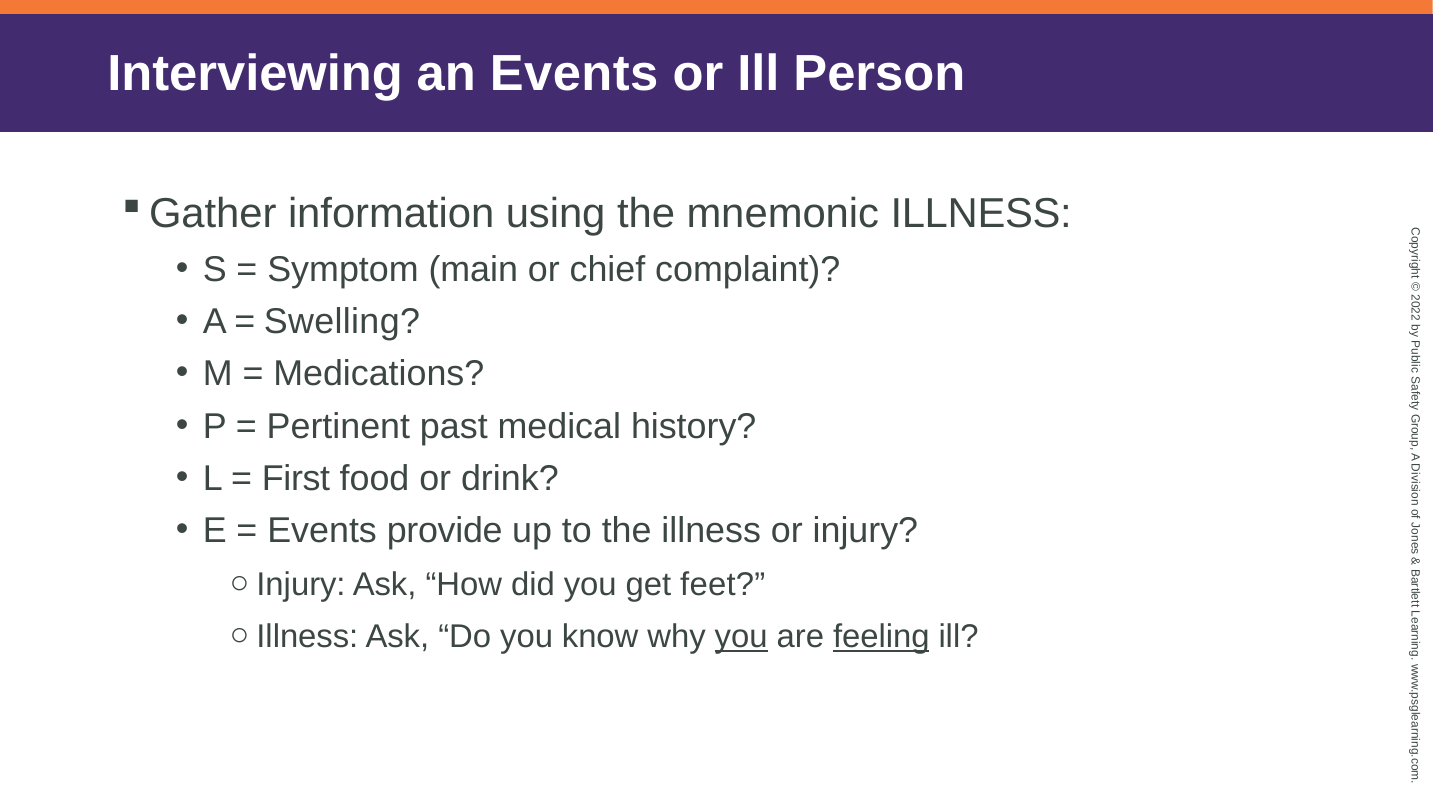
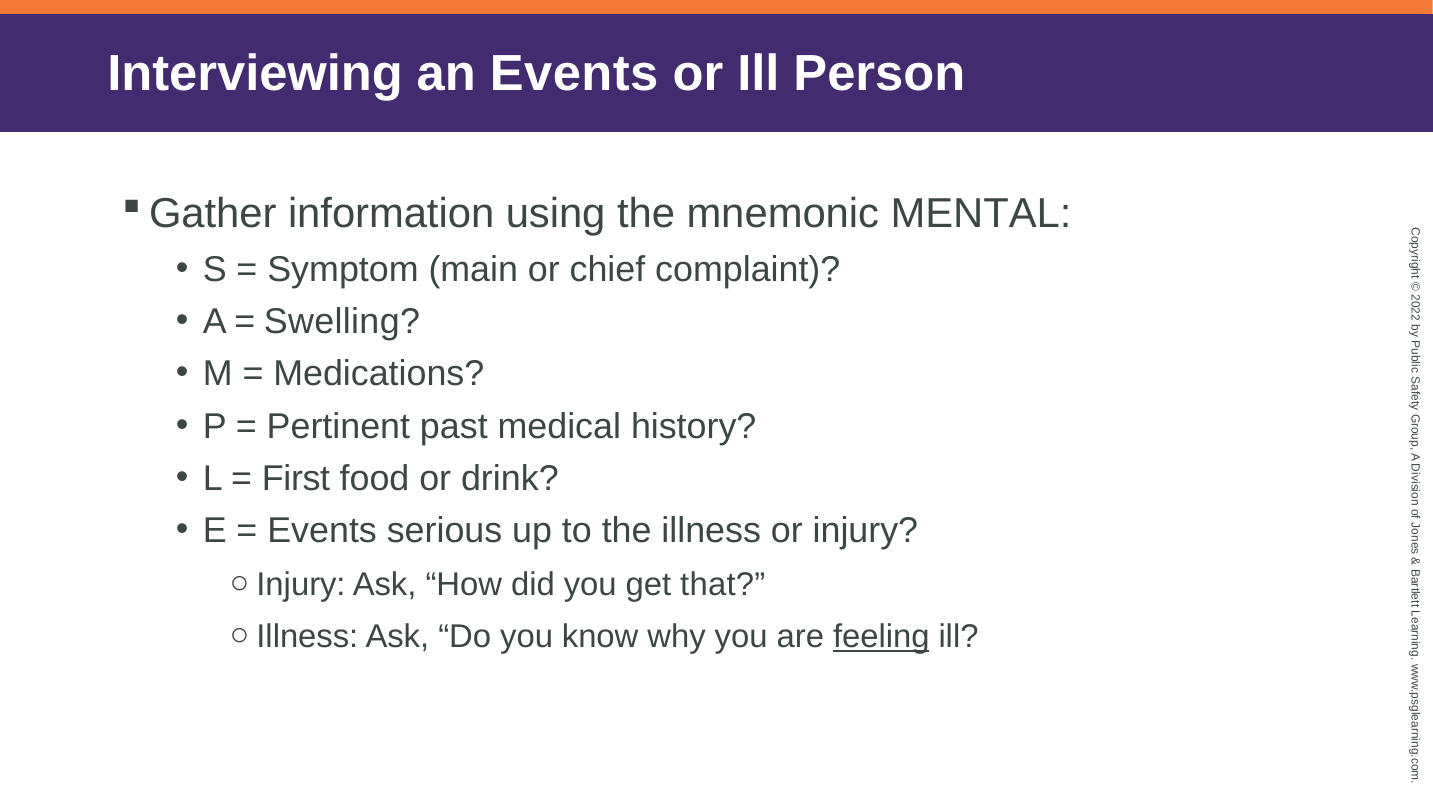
mnemonic ILLNESS: ILLNESS -> MENTAL
provide: provide -> serious
feet: feet -> that
you at (741, 637) underline: present -> none
